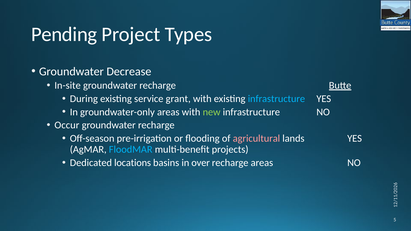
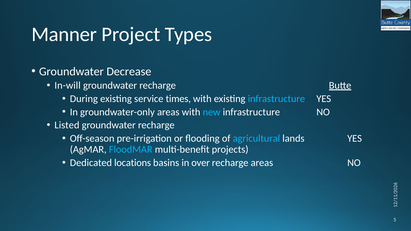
Pending: Pending -> Manner
In-site: In-site -> In-will
grant: grant -> times
new colour: light green -> light blue
Occur: Occur -> Listed
agricultural colour: pink -> light blue
